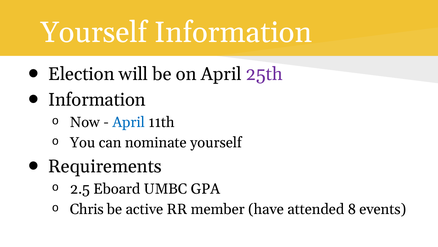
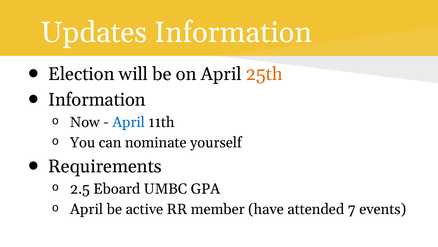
Yourself at (94, 32): Yourself -> Updates
25th colour: purple -> orange
Chris at (87, 209): Chris -> April
8: 8 -> 7
